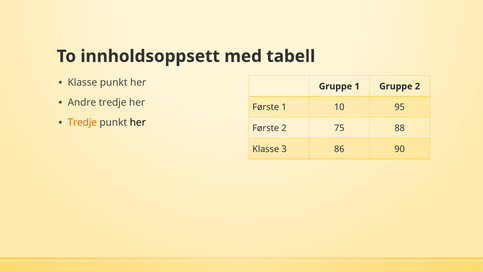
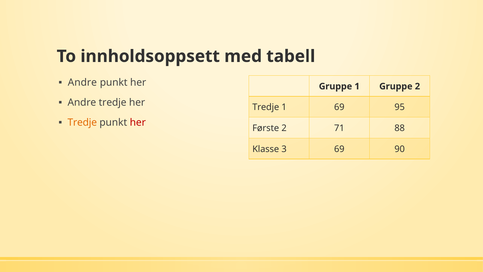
Klasse at (82, 83): Klasse -> Andre
Første at (266, 107): Første -> Tredje
1 10: 10 -> 69
her at (138, 122) colour: black -> red
75: 75 -> 71
3 86: 86 -> 69
